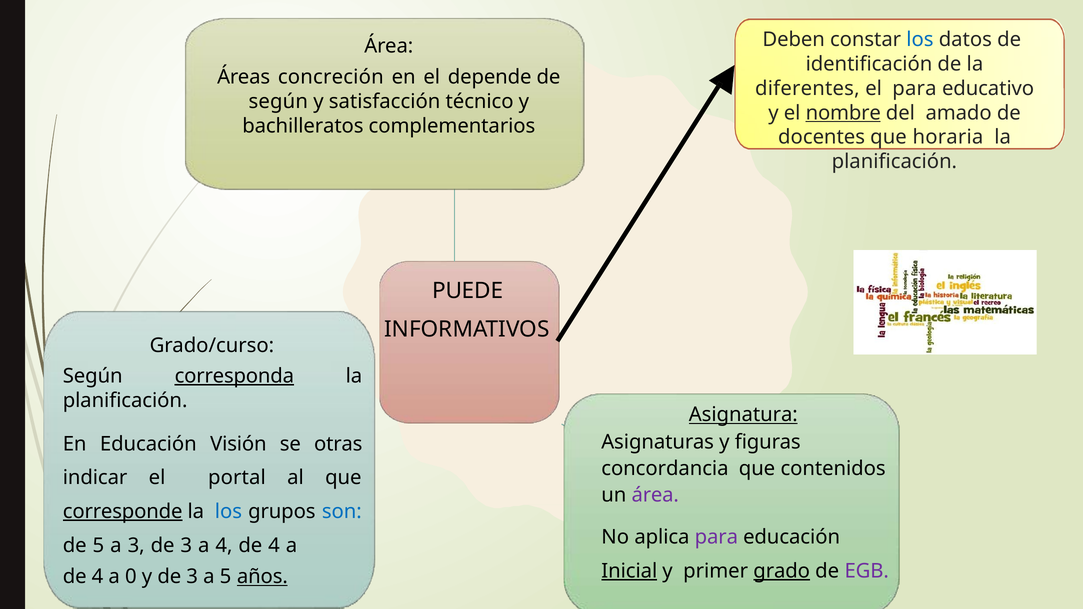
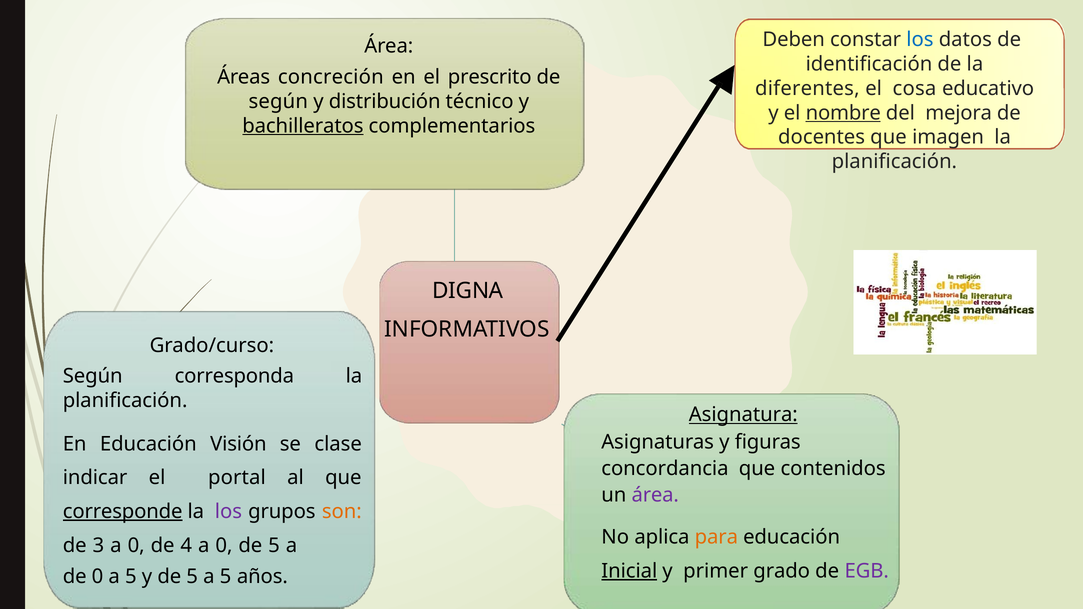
depende: depende -> prescrito
el para: para -> cosa
satisfacción: satisfacción -> distribución
amado: amado -> mejora
bachilleratos underline: none -> present
horaria: horaria -> imagen
PUEDE: PUEDE -> DIGNA
corresponda underline: present -> none
otras: otras -> clase
los at (228, 512) colour: blue -> purple
son colour: blue -> orange
para at (716, 537) colour: purple -> orange
de 5: 5 -> 3
3 at (136, 546): 3 -> 0
3 at (186, 546): 3 -> 4
4 at (224, 546): 4 -> 0
4 at (274, 546): 4 -> 5
grado underline: present -> none
4 at (98, 577): 4 -> 0
0 at (131, 577): 0 -> 5
y de 3: 3 -> 5
años underline: present -> none
